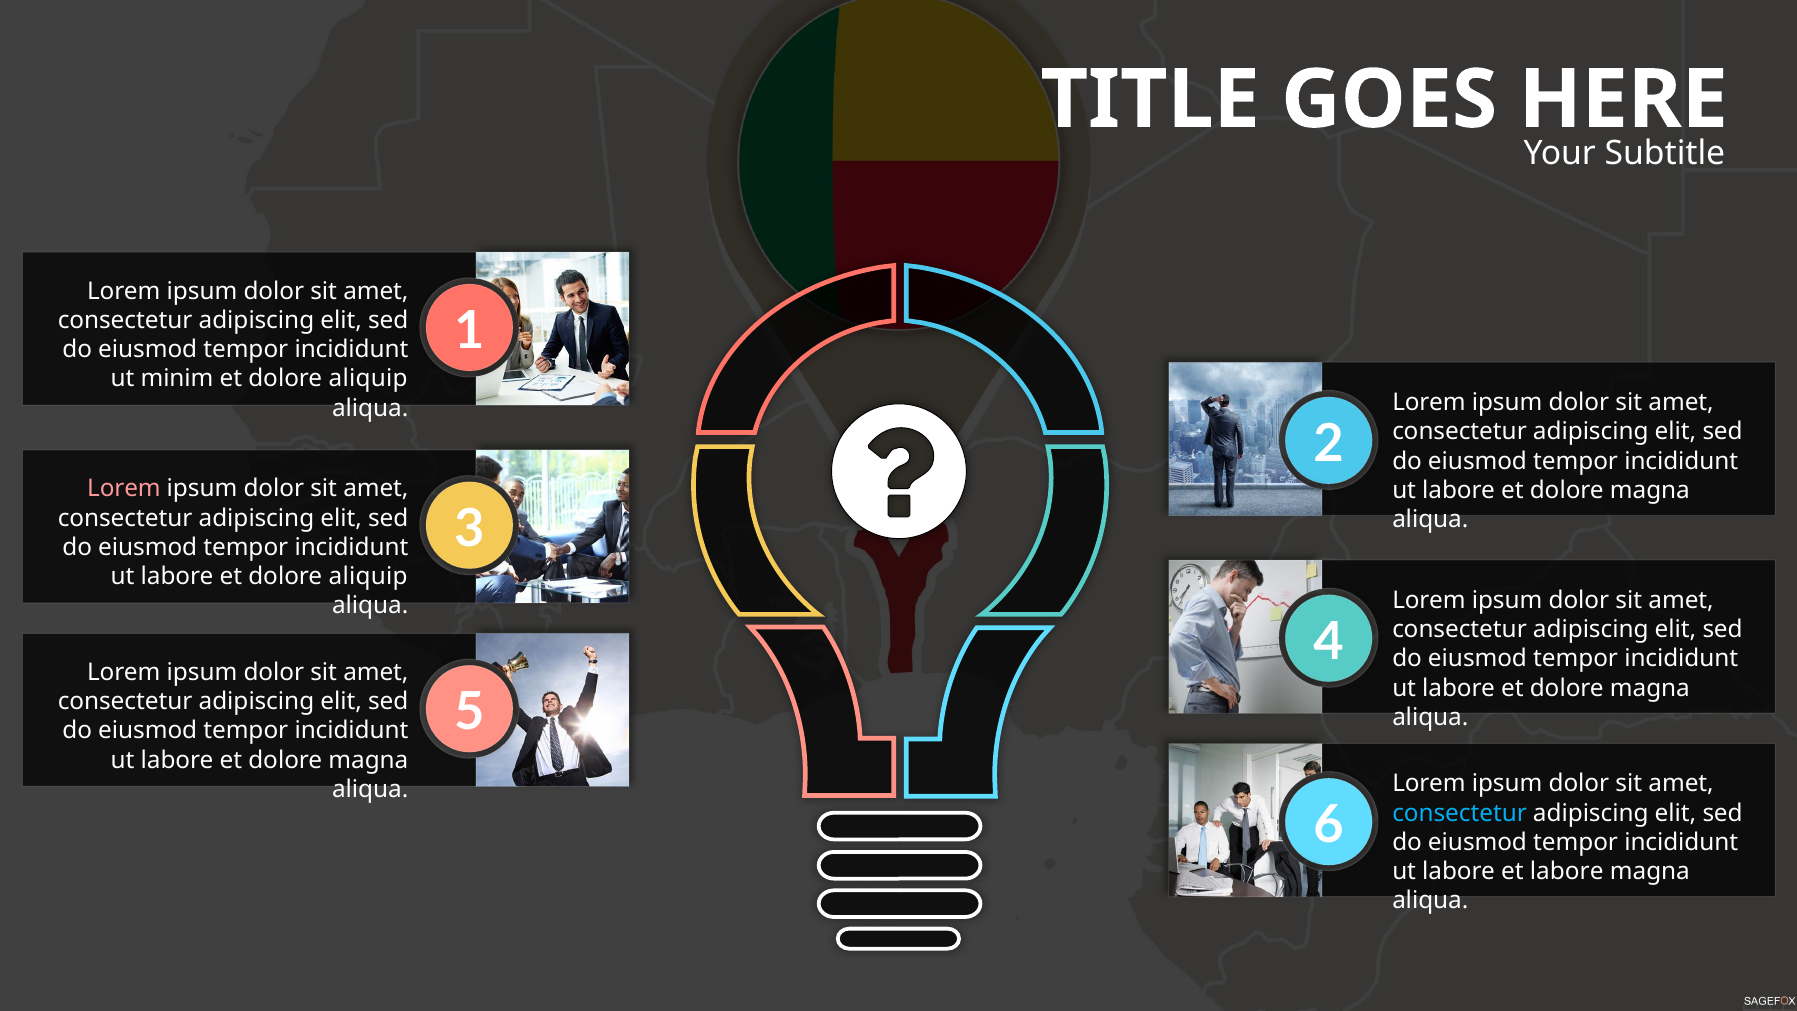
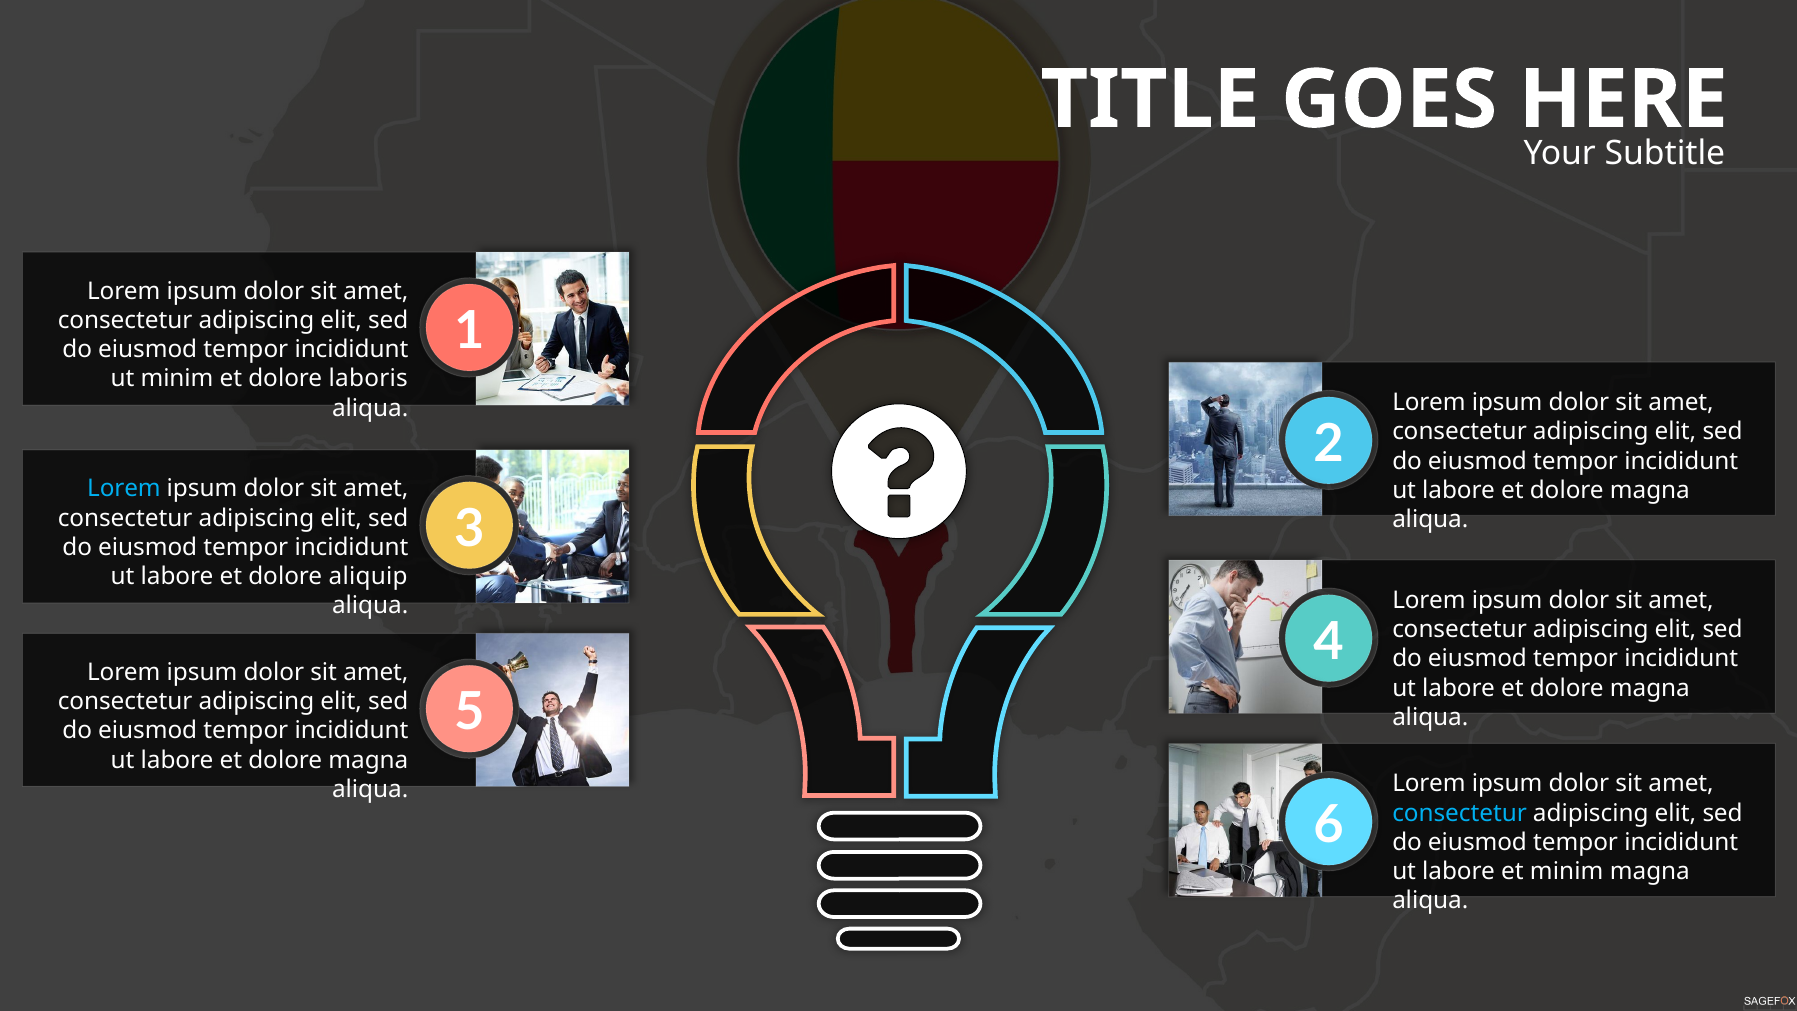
aliquip at (368, 379): aliquip -> laboris
Lorem at (124, 489) colour: pink -> light blue
et labore: labore -> minim
